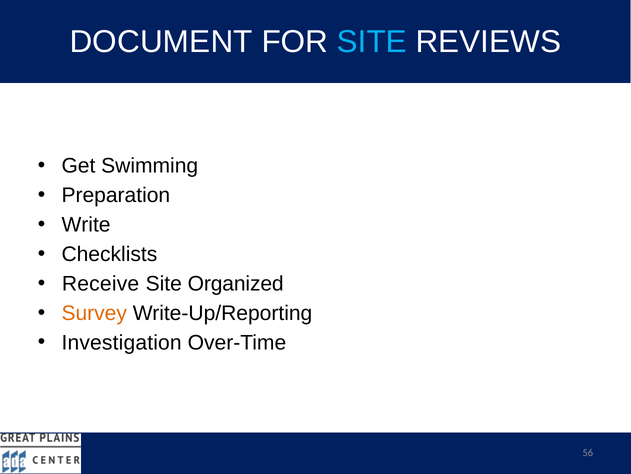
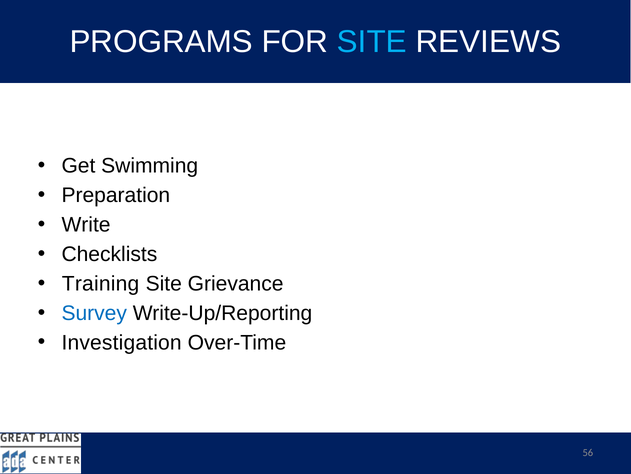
DOCUMENT: DOCUMENT -> PROGRAMS
Receive: Receive -> Training
Organized: Organized -> Grievance
Survey colour: orange -> blue
